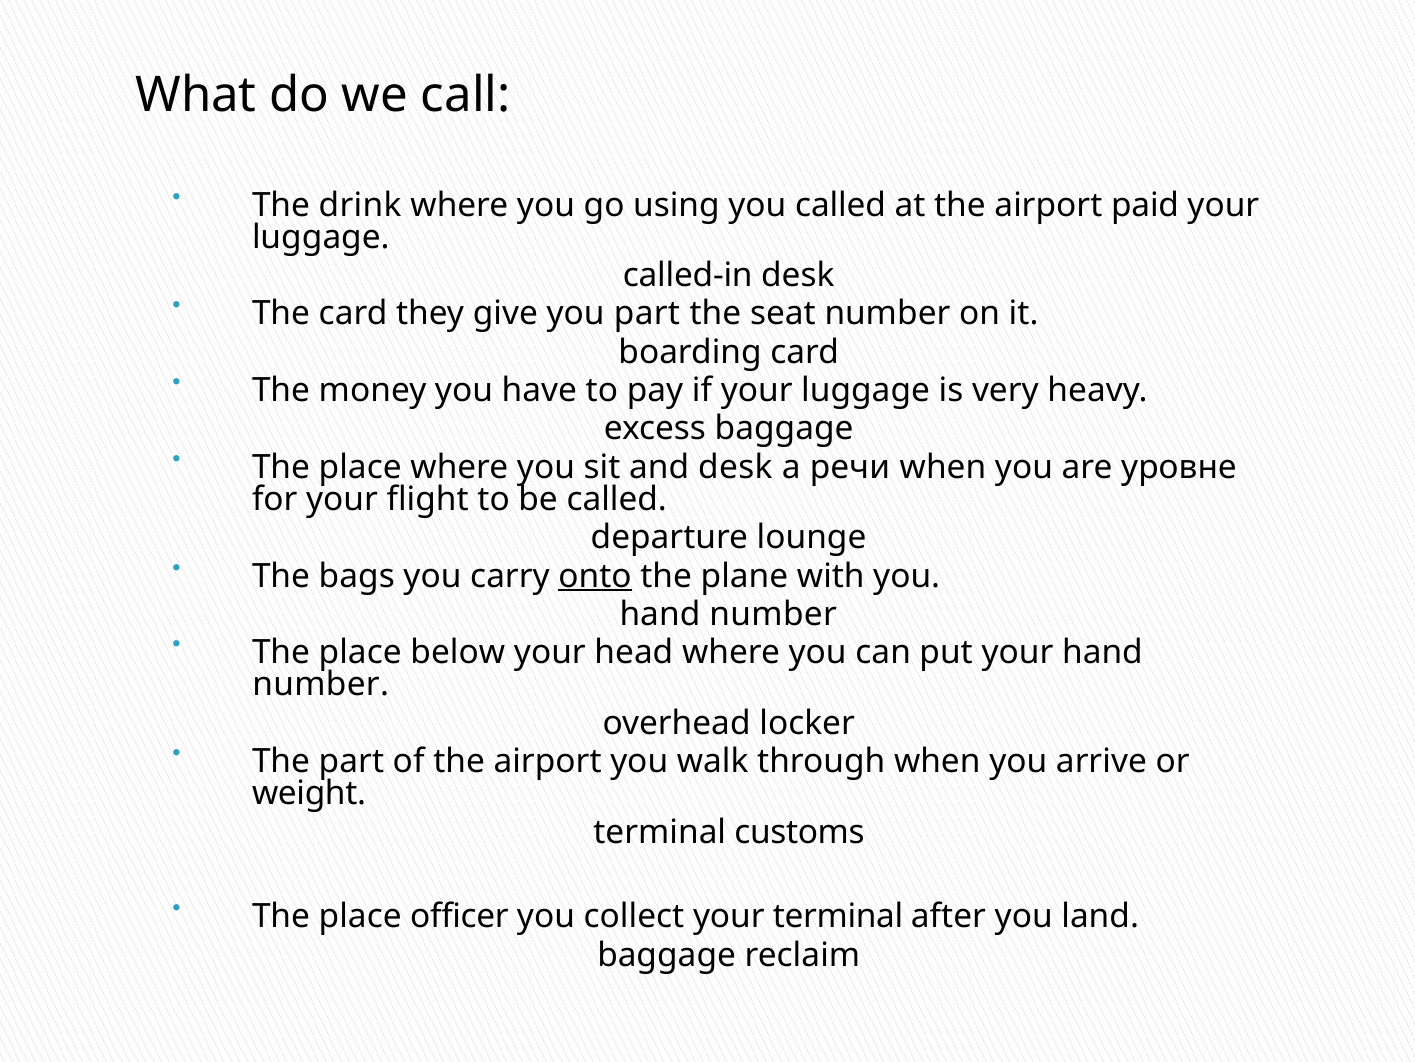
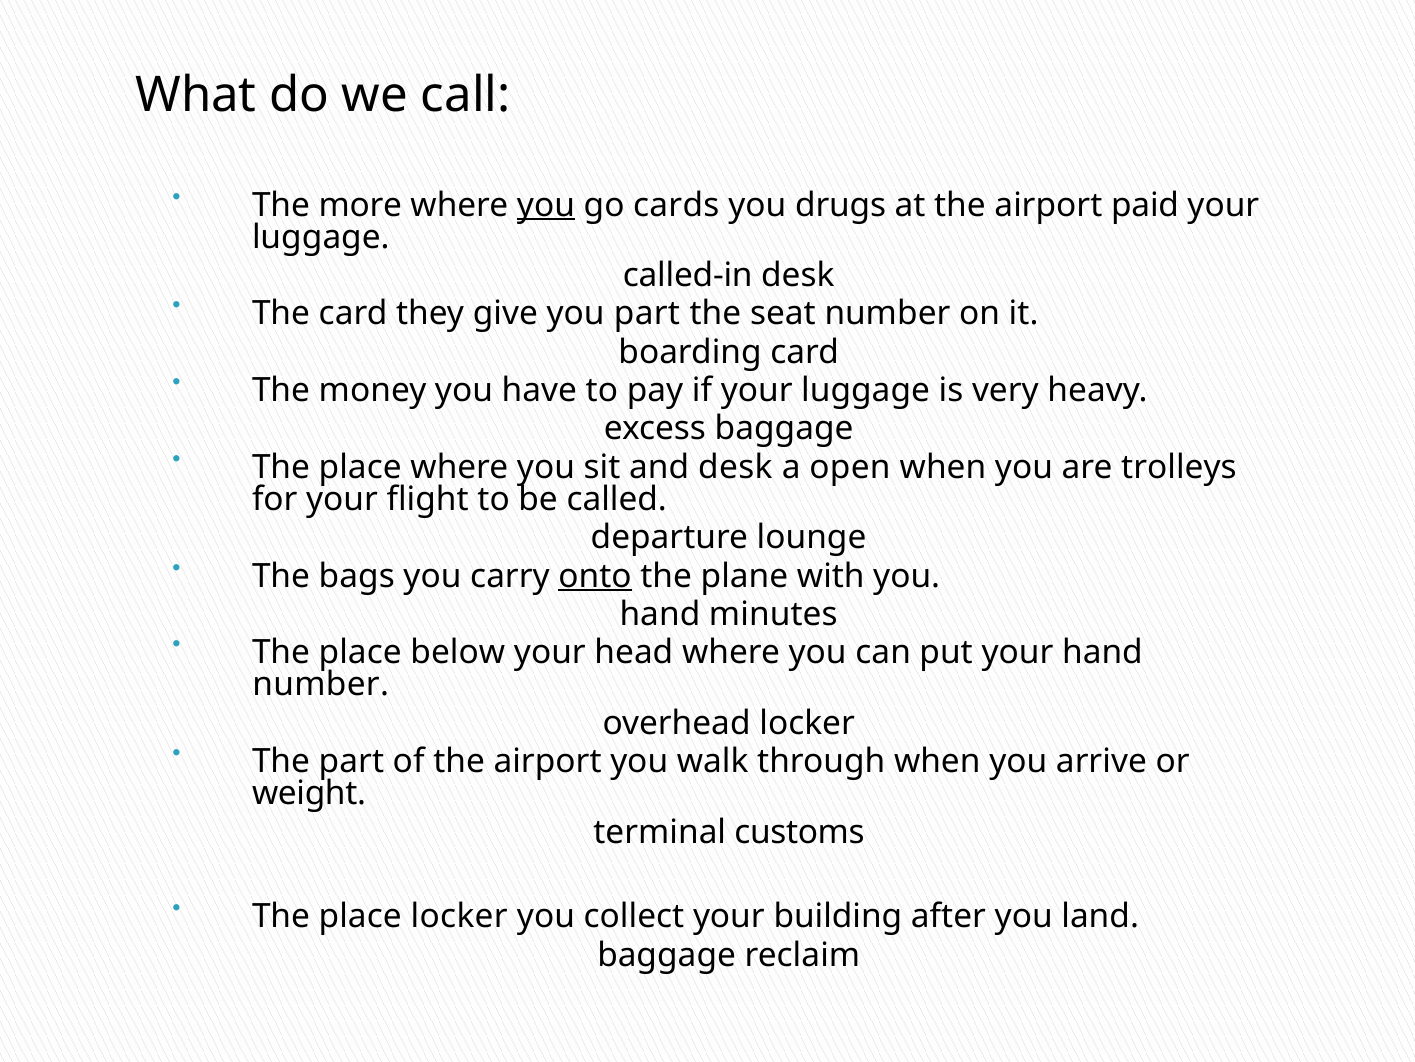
drink: drink -> more
you at (546, 205) underline: none -> present
using: using -> cards
you called: called -> drugs
речи: речи -> open
уровне: уровне -> trolleys
number at (773, 614): number -> minutes
place officer: officer -> locker
your terminal: terminal -> building
